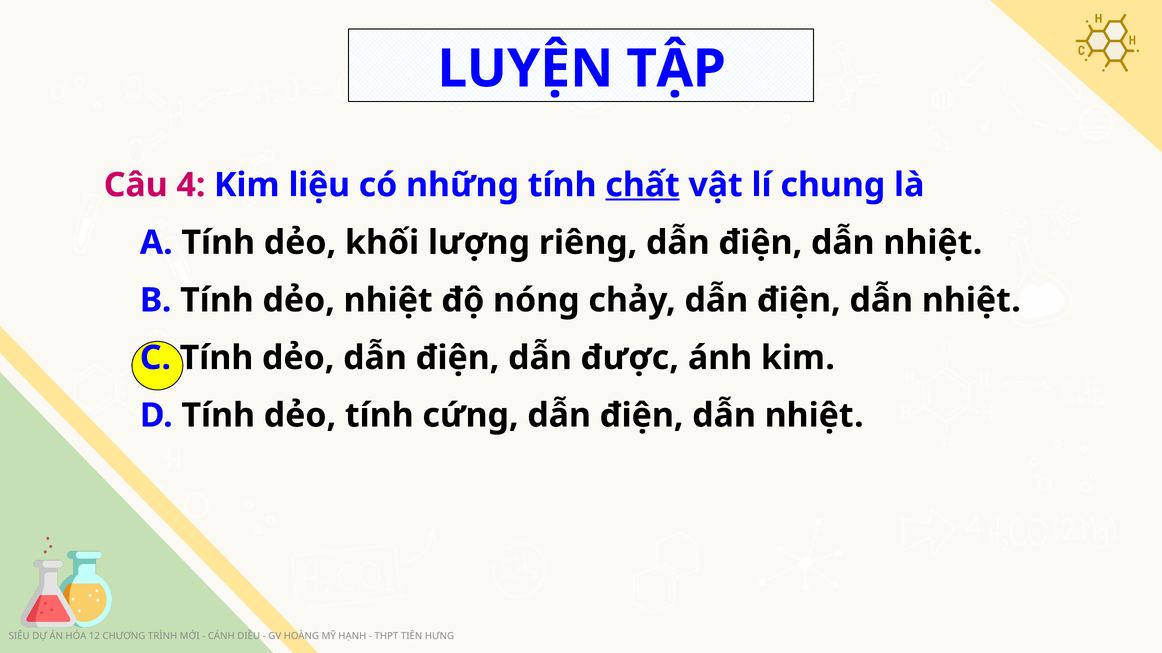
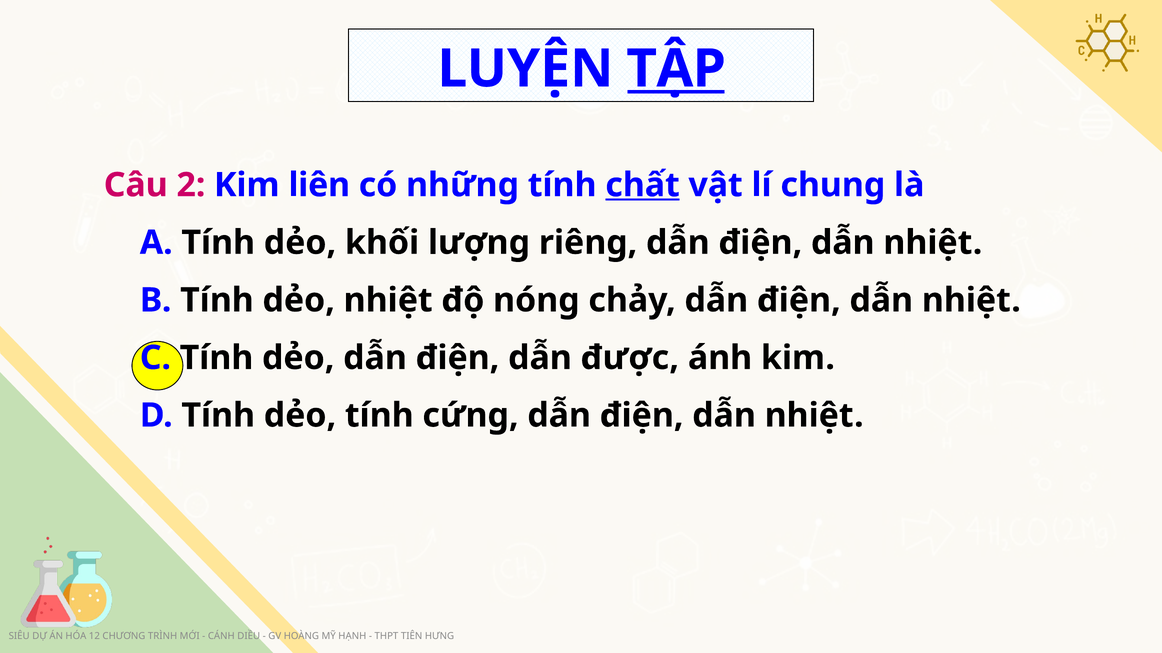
TẬP underline: none -> present
4: 4 -> 2
liệu: liệu -> liên
